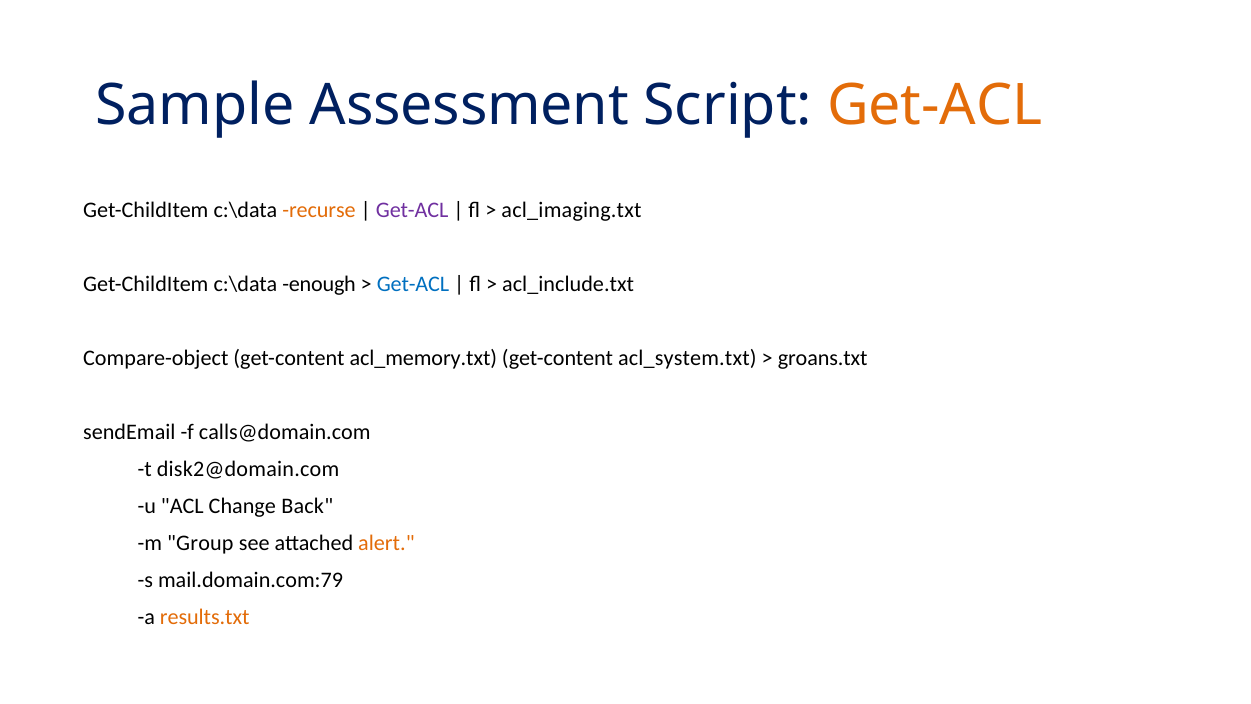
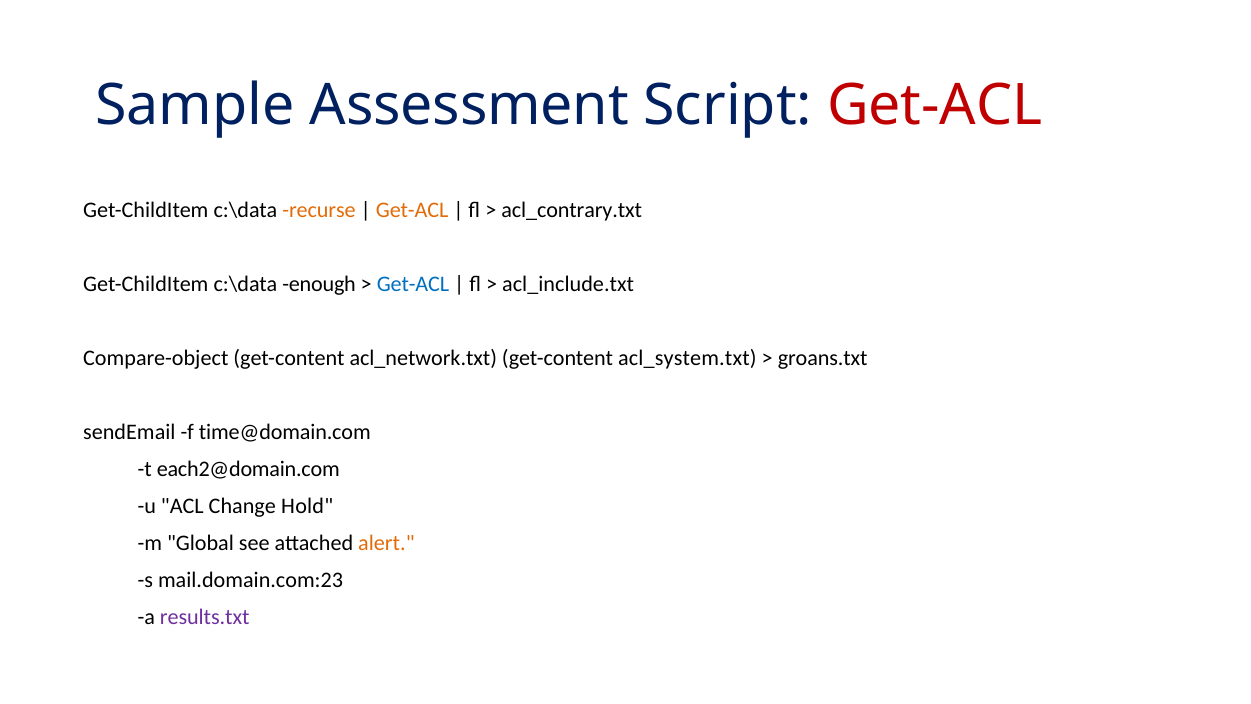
Get-ACL at (935, 105) colour: orange -> red
Get-ACL at (412, 210) colour: purple -> orange
acl_imaging.txt: acl_imaging.txt -> acl_contrary.txt
acl_memory.txt: acl_memory.txt -> acl_network.txt
calls@domain.com: calls@domain.com -> time@domain.com
disk2@domain.com: disk2@domain.com -> each2@domain.com
Back: Back -> Hold
Group: Group -> Global
mail.domain.com:79: mail.domain.com:79 -> mail.domain.com:23
results.txt colour: orange -> purple
